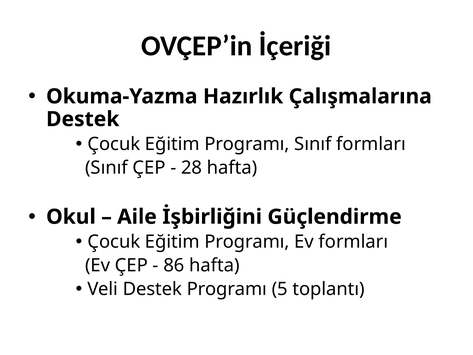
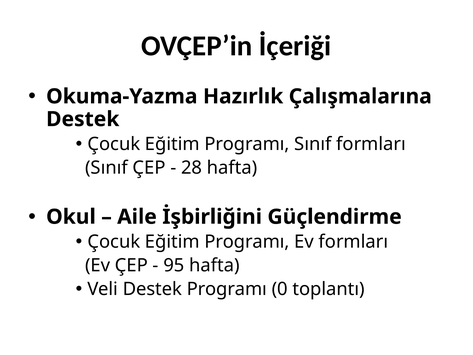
86: 86 -> 95
5: 5 -> 0
